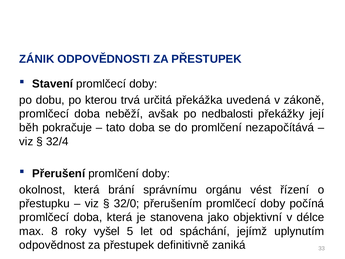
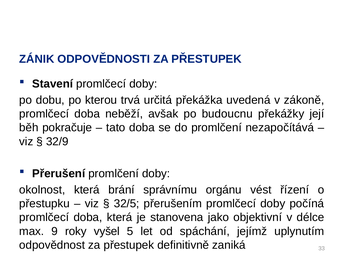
nedbalosti: nedbalosti -> budoucnu
32/4: 32/4 -> 32/9
32/0: 32/0 -> 32/5
8: 8 -> 9
